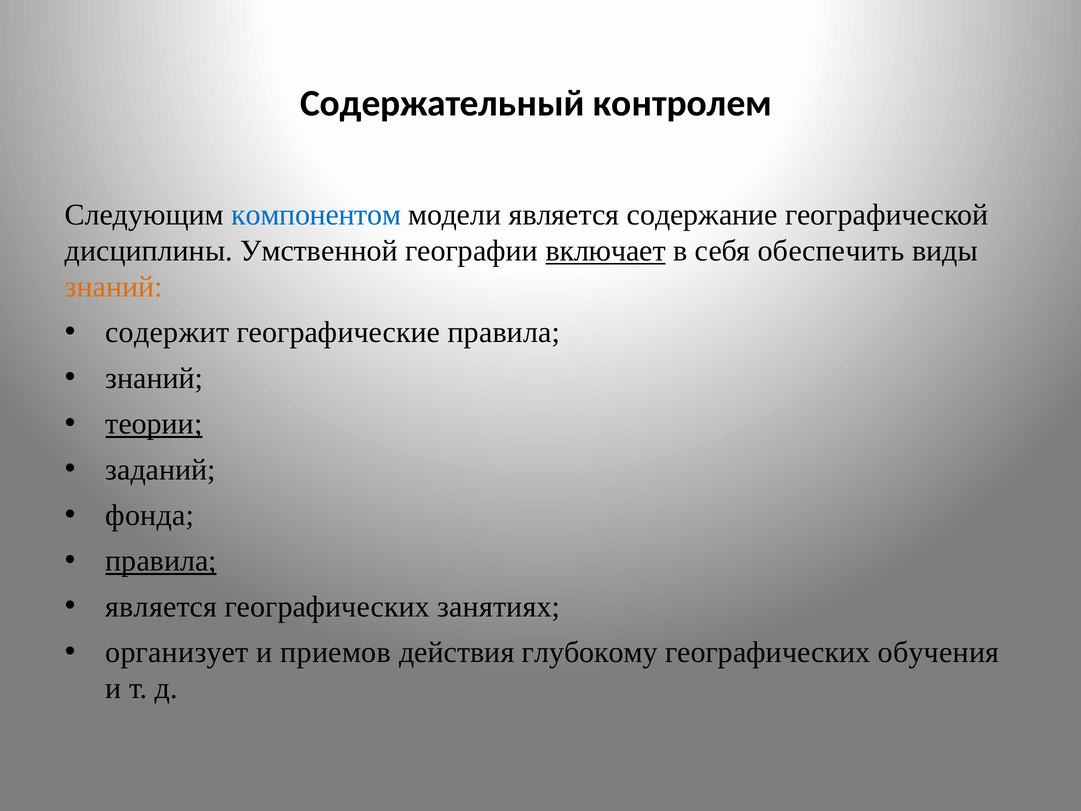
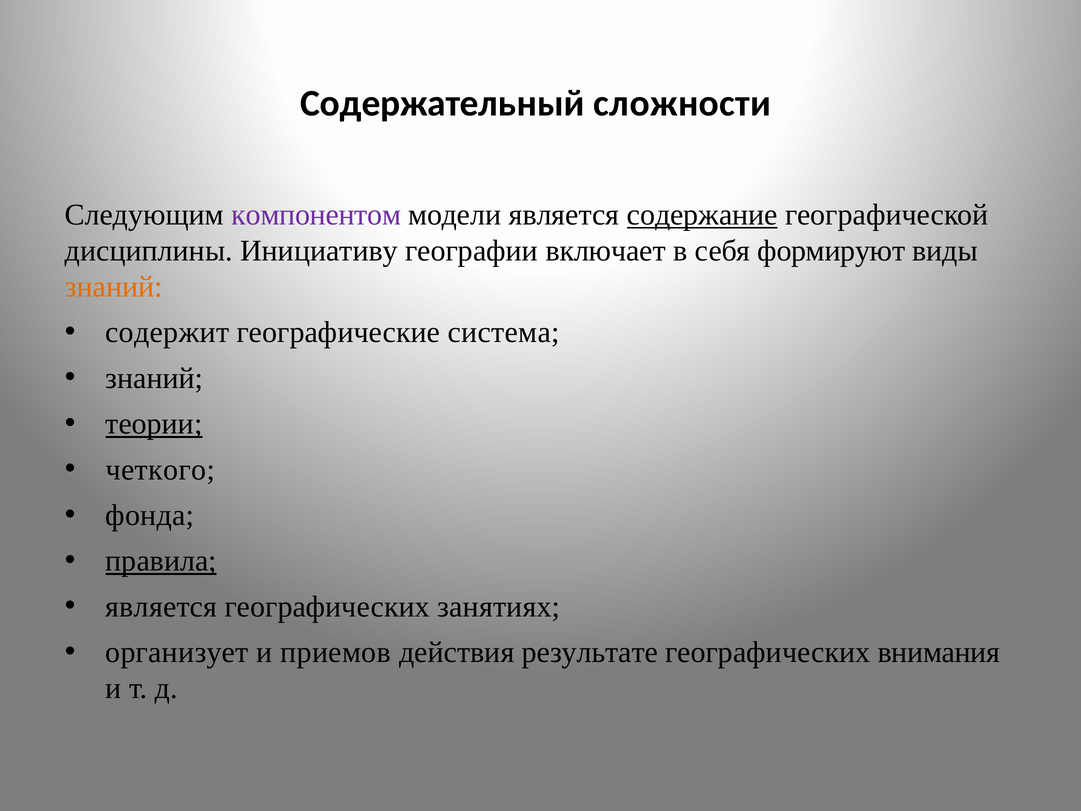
контролем: контролем -> сложности
компонентом colour: blue -> purple
содержание underline: none -> present
Умственной: Умственной -> Инициативу
включает underline: present -> none
обеспечить: обеспечить -> формируют
географические правила: правила -> система
заданий: заданий -> четкого
глубокому: глубокому -> результате
обучения: обучения -> внимания
